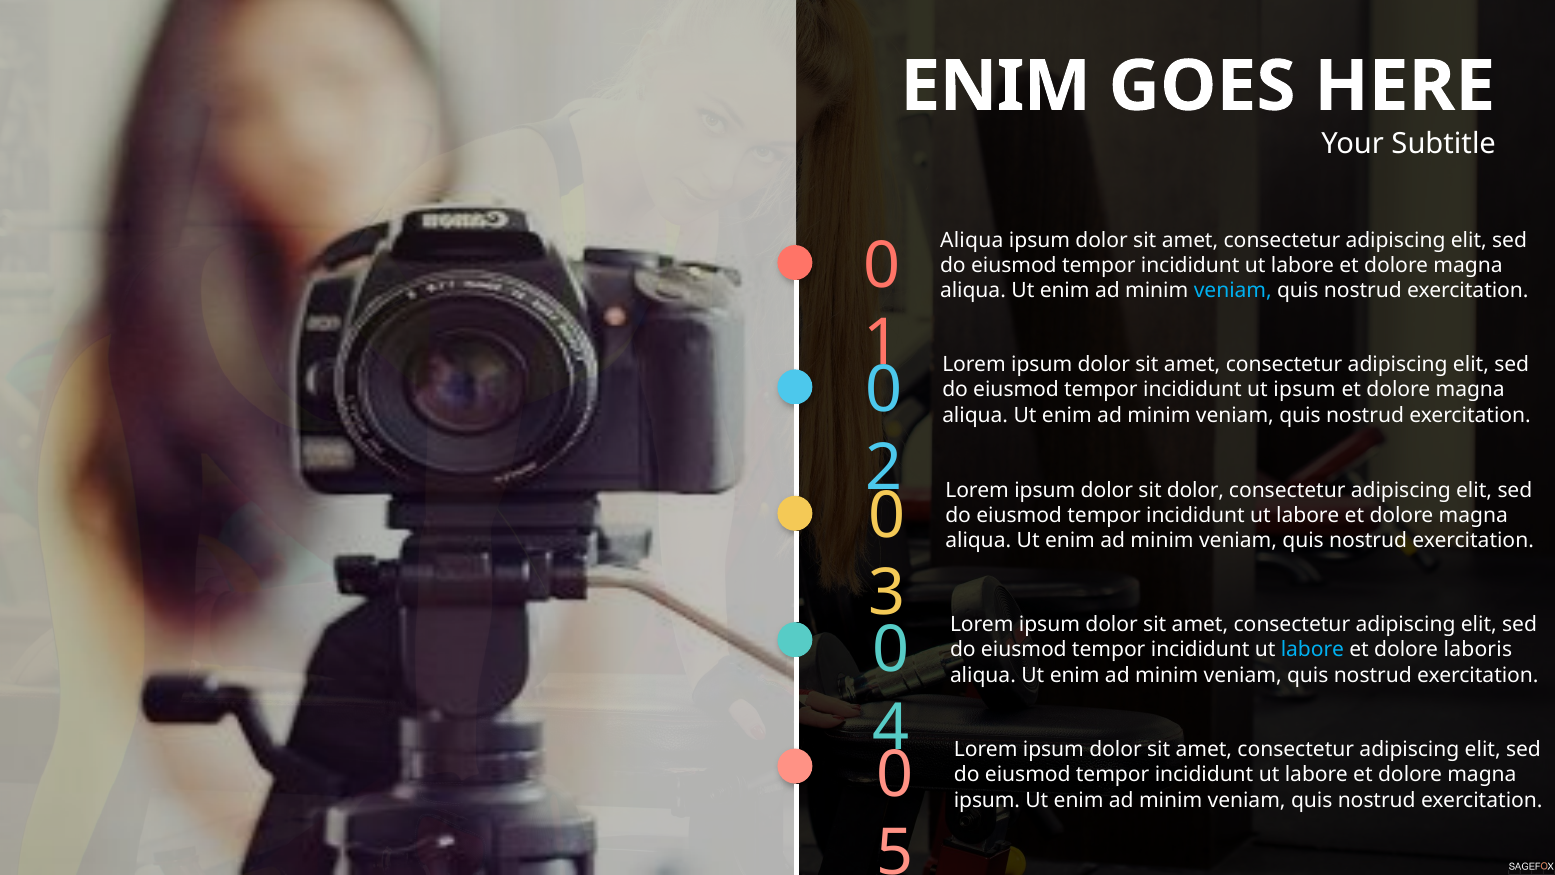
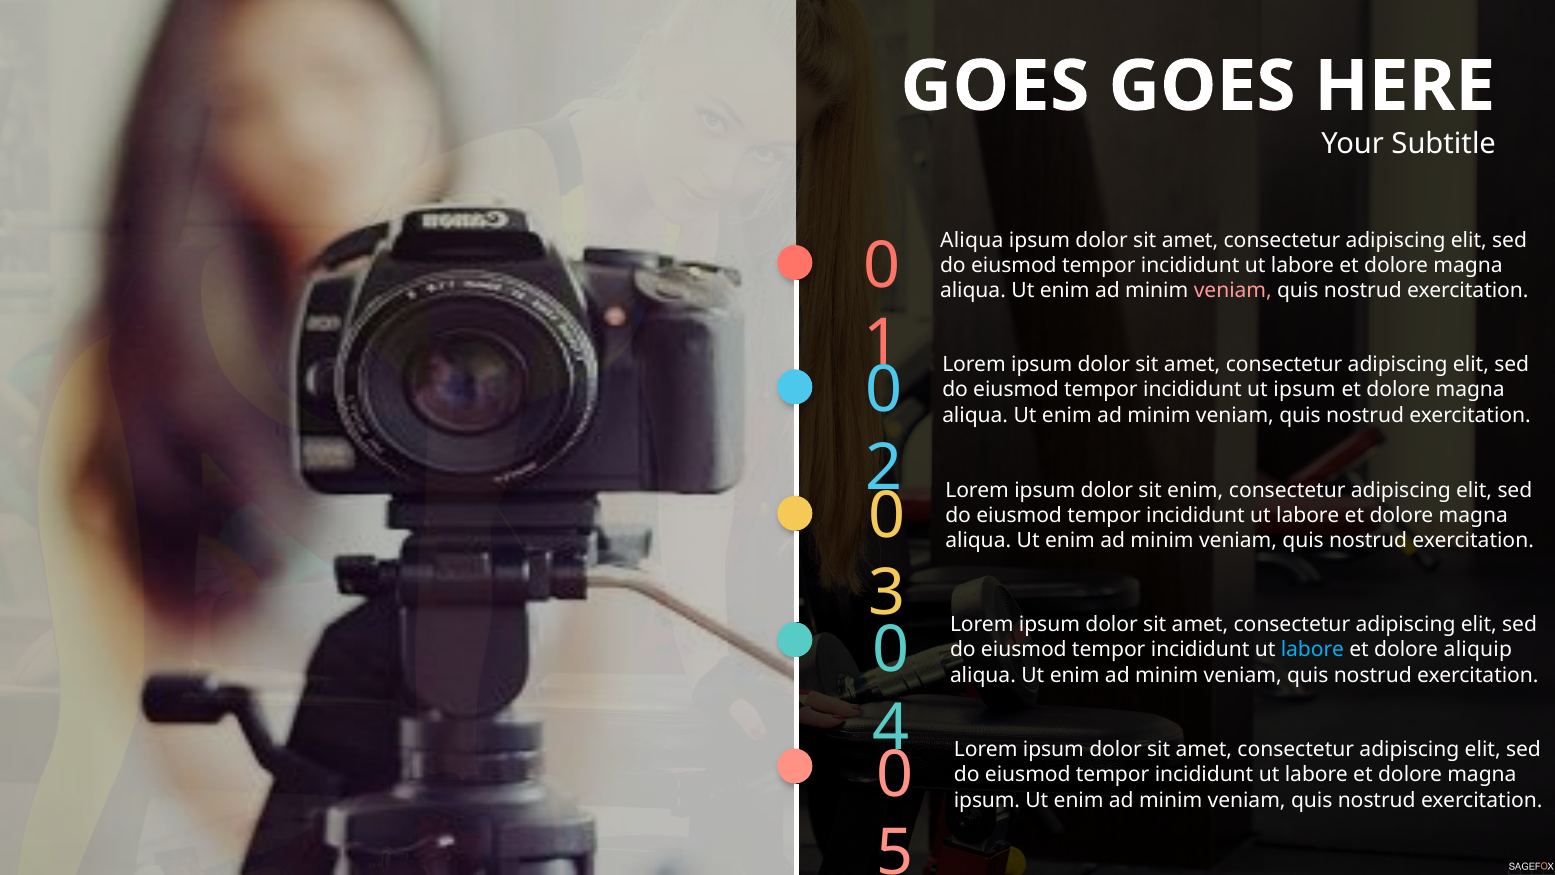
ENIM at (996, 86): ENIM -> GOES
veniam at (1233, 291) colour: light blue -> pink
sit dolor: dolor -> enim
laboris: laboris -> aliquip
